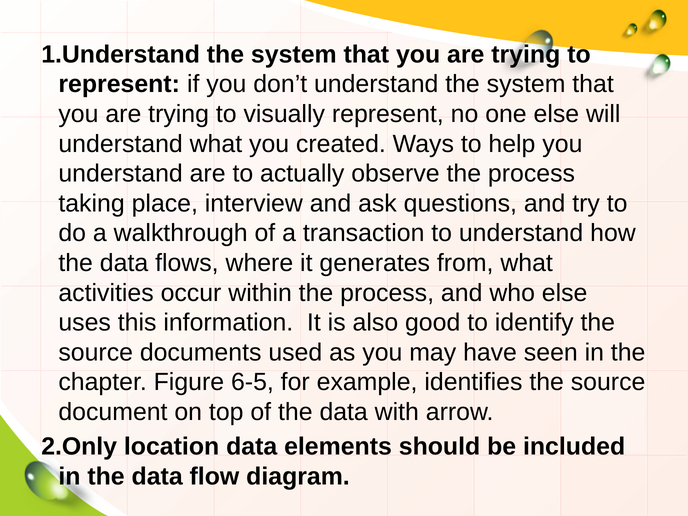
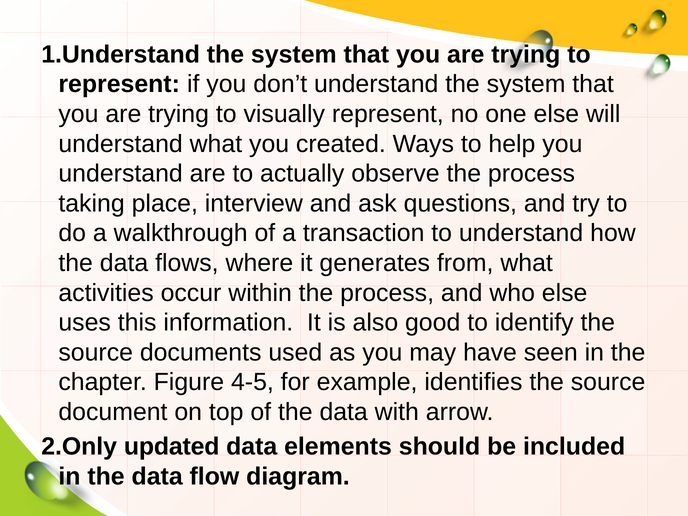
6-5: 6-5 -> 4-5
location: location -> updated
